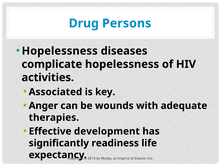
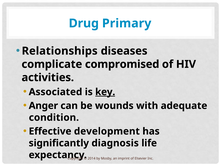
Persons: Persons -> Primary
Hopelessness at (60, 51): Hopelessness -> Relationships
complicate hopelessness: hopelessness -> compromised
key underline: none -> present
therapies: therapies -> condition
readiness: readiness -> diagnosis
